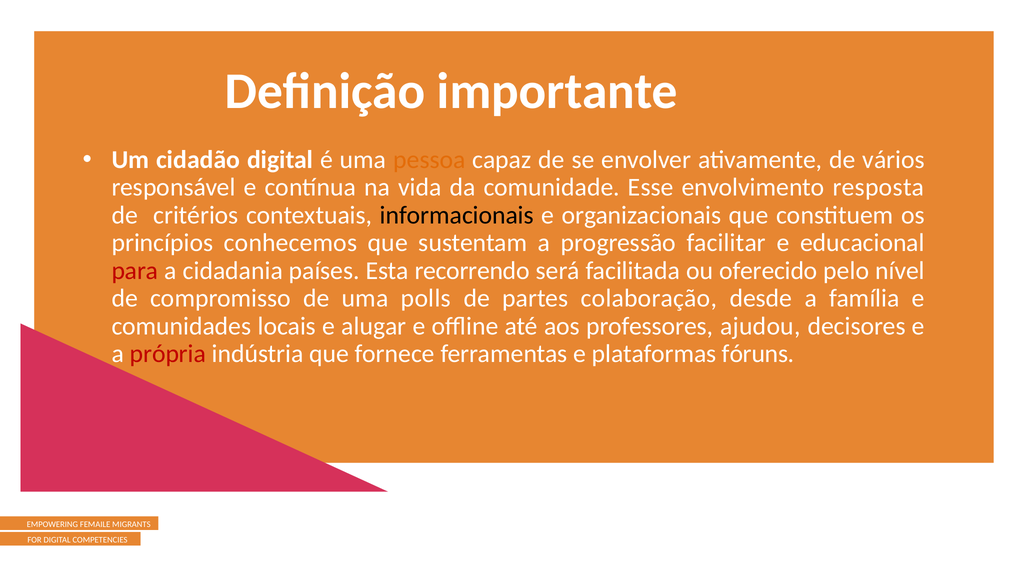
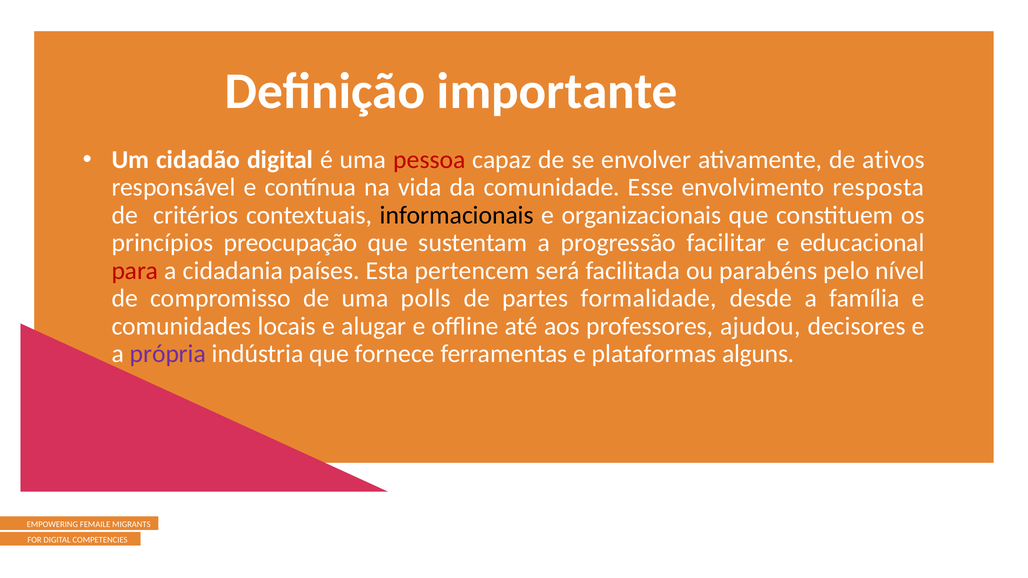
pessoa colour: orange -> red
vários: vários -> ativos
conhecemos: conhecemos -> preocupação
recorrendo: recorrendo -> pertencem
oferecido: oferecido -> parabéns
colaboração: colaboração -> formalidade
própria colour: red -> purple
fóruns: fóruns -> alguns
